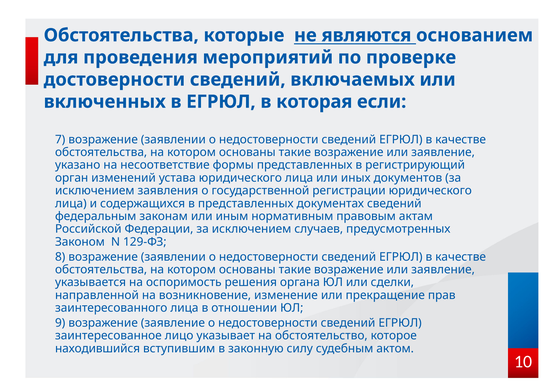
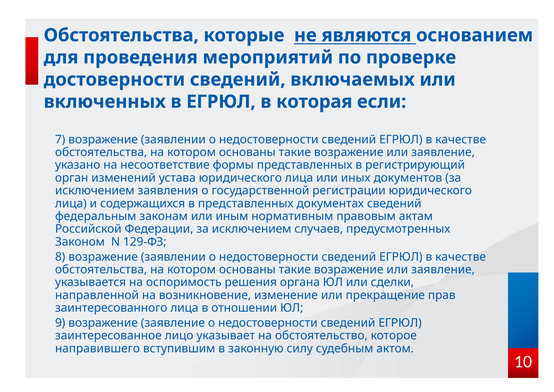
находившийся: находившийся -> направившего
